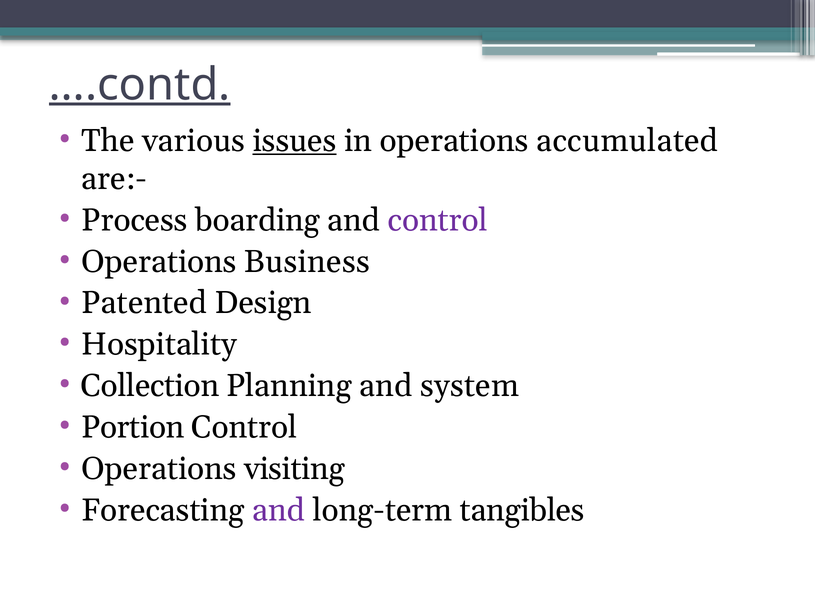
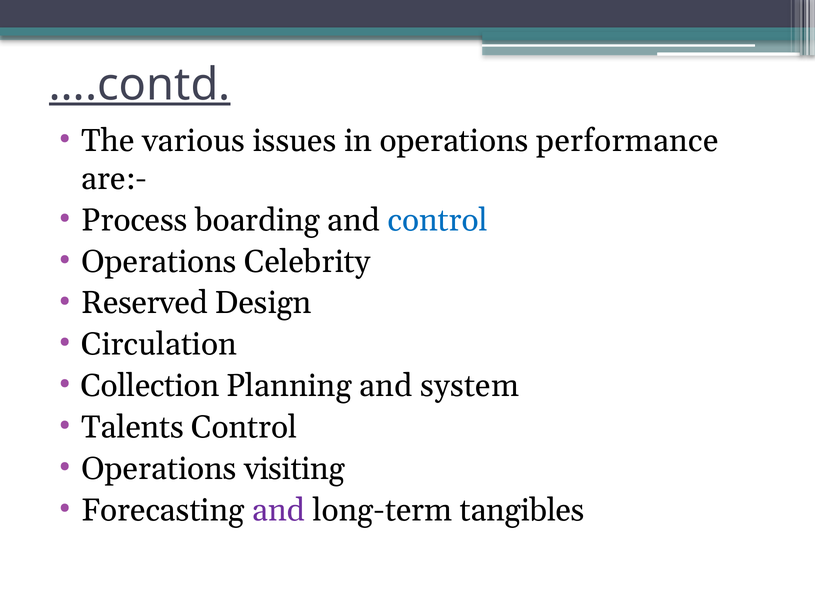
issues underline: present -> none
accumulated: accumulated -> performance
control at (438, 220) colour: purple -> blue
Business: Business -> Celebrity
Patented: Patented -> Reserved
Hospitality: Hospitality -> Circulation
Portion: Portion -> Talents
